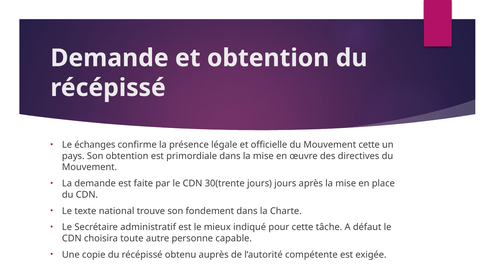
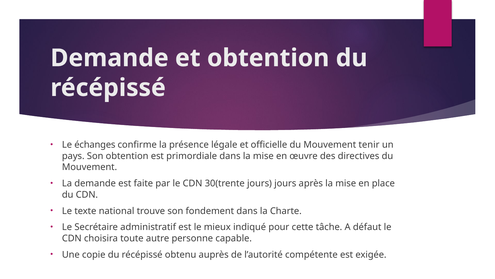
Mouvement cette: cette -> tenir
